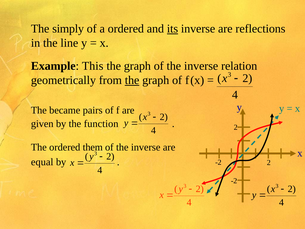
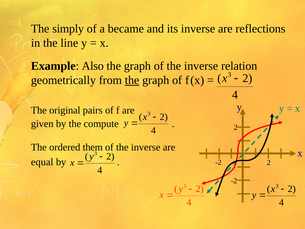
a ordered: ordered -> became
its underline: present -> none
This: This -> Also
became: became -> original
function: function -> compute
